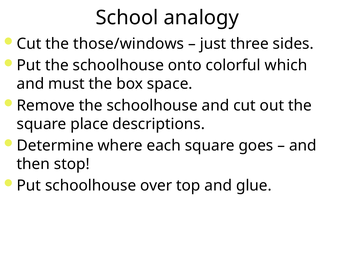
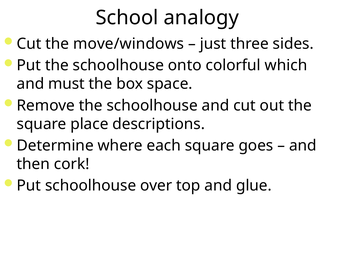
those/windows: those/windows -> move/windows
stop: stop -> cork
